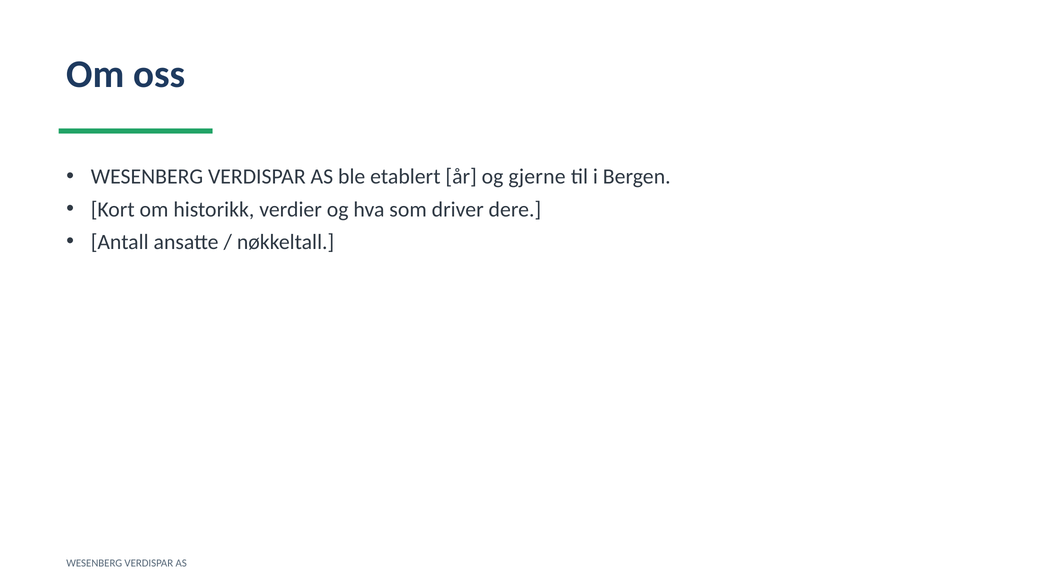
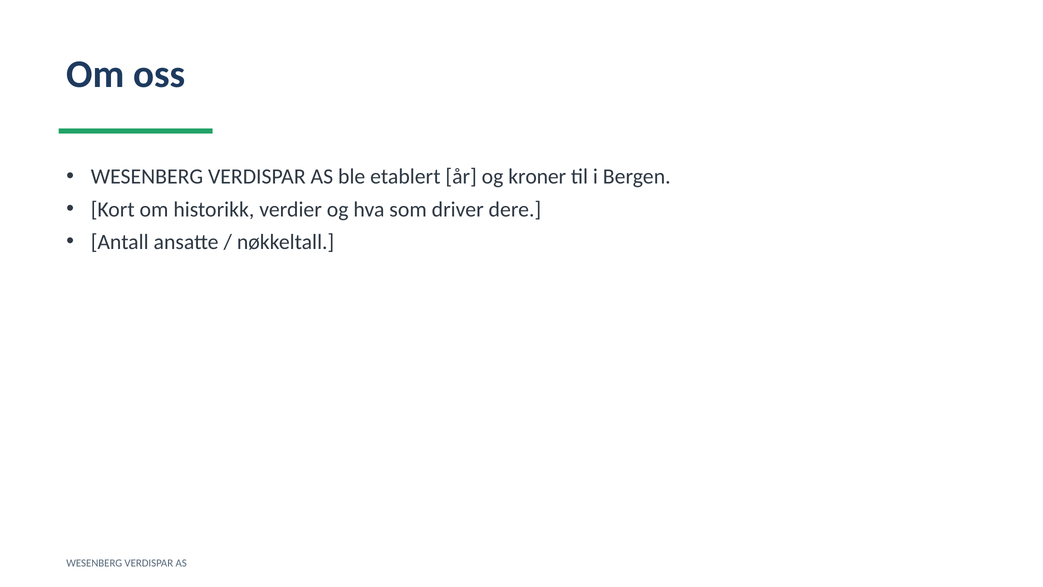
gjerne: gjerne -> kroner
